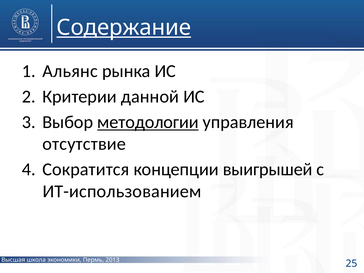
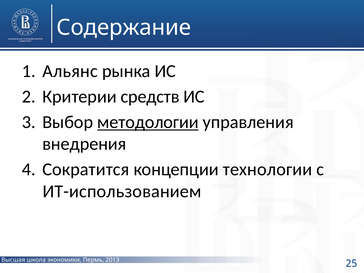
Содержание underline: present -> none
данной: данной -> средств
отсутствие: отсутствие -> внедрения
выигрышей: выигрышей -> технологии
